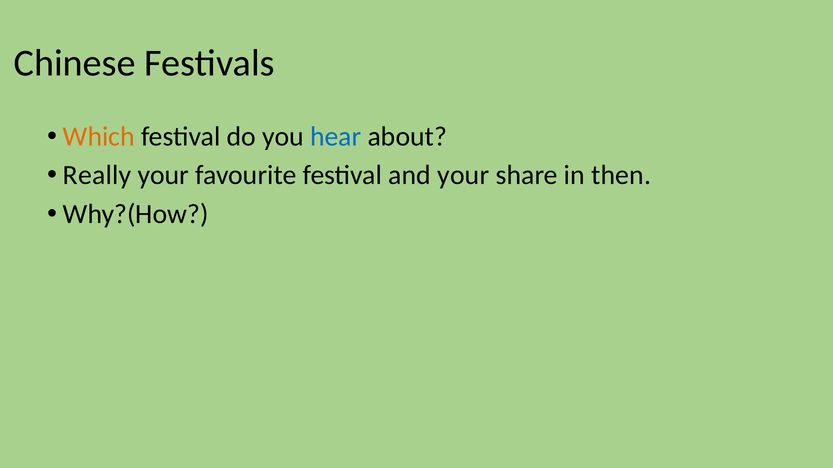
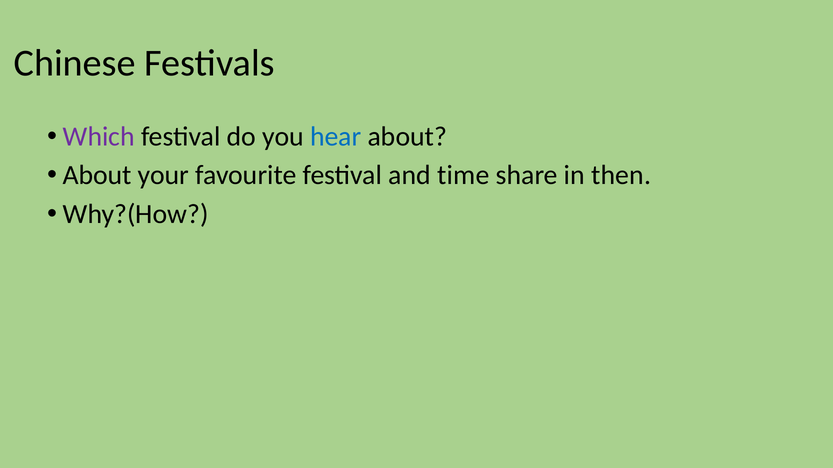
Which colour: orange -> purple
Really at (97, 176): Really -> About
and your: your -> time
